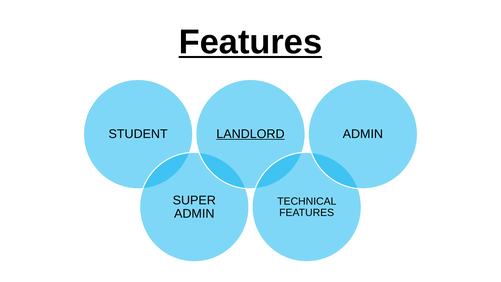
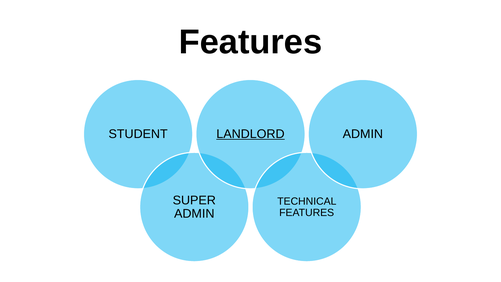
Features at (250, 42) underline: present -> none
